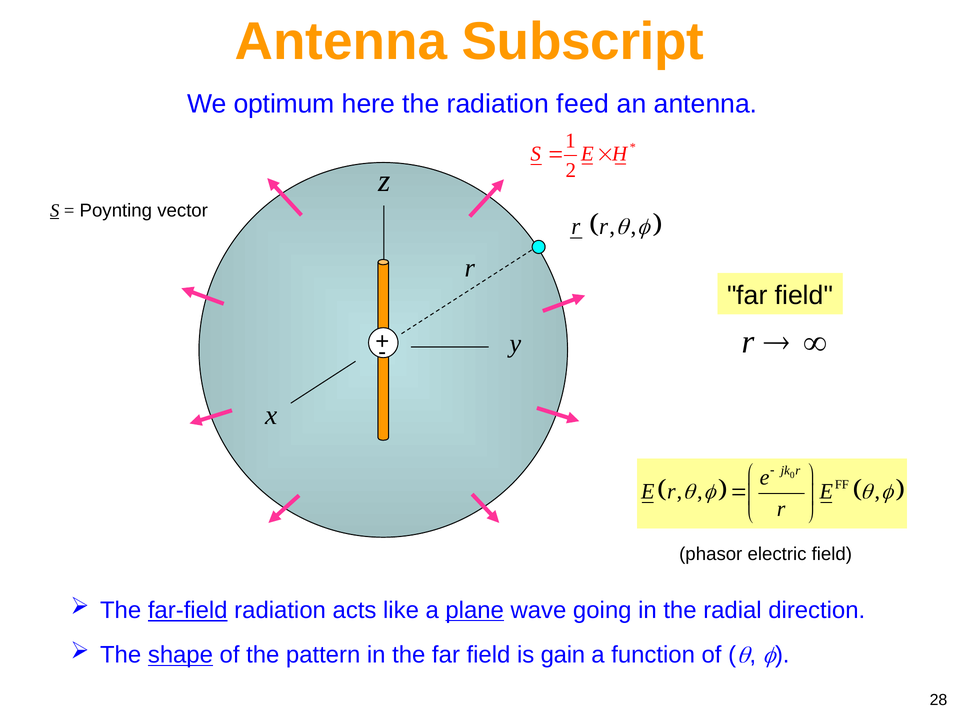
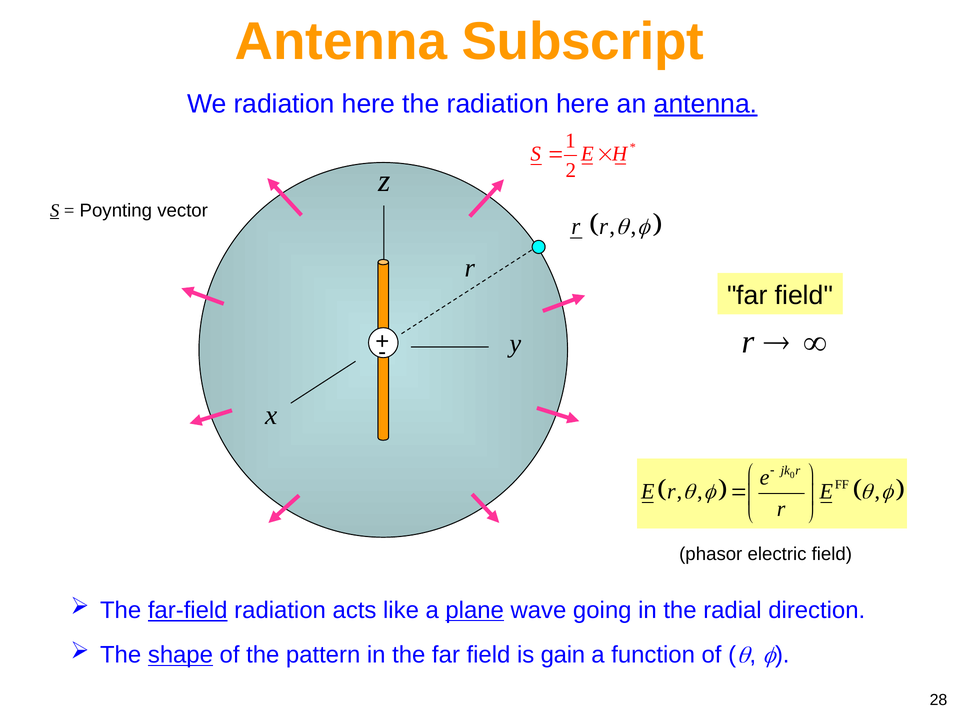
We optimum: optimum -> radiation
the radiation feed: feed -> here
antenna at (706, 104) underline: none -> present
